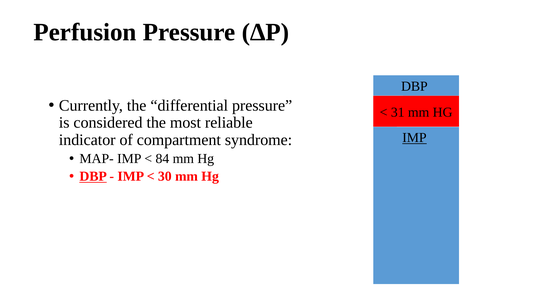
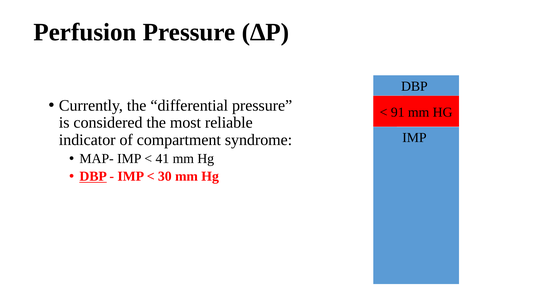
31: 31 -> 91
IMP at (414, 138) underline: present -> none
84: 84 -> 41
